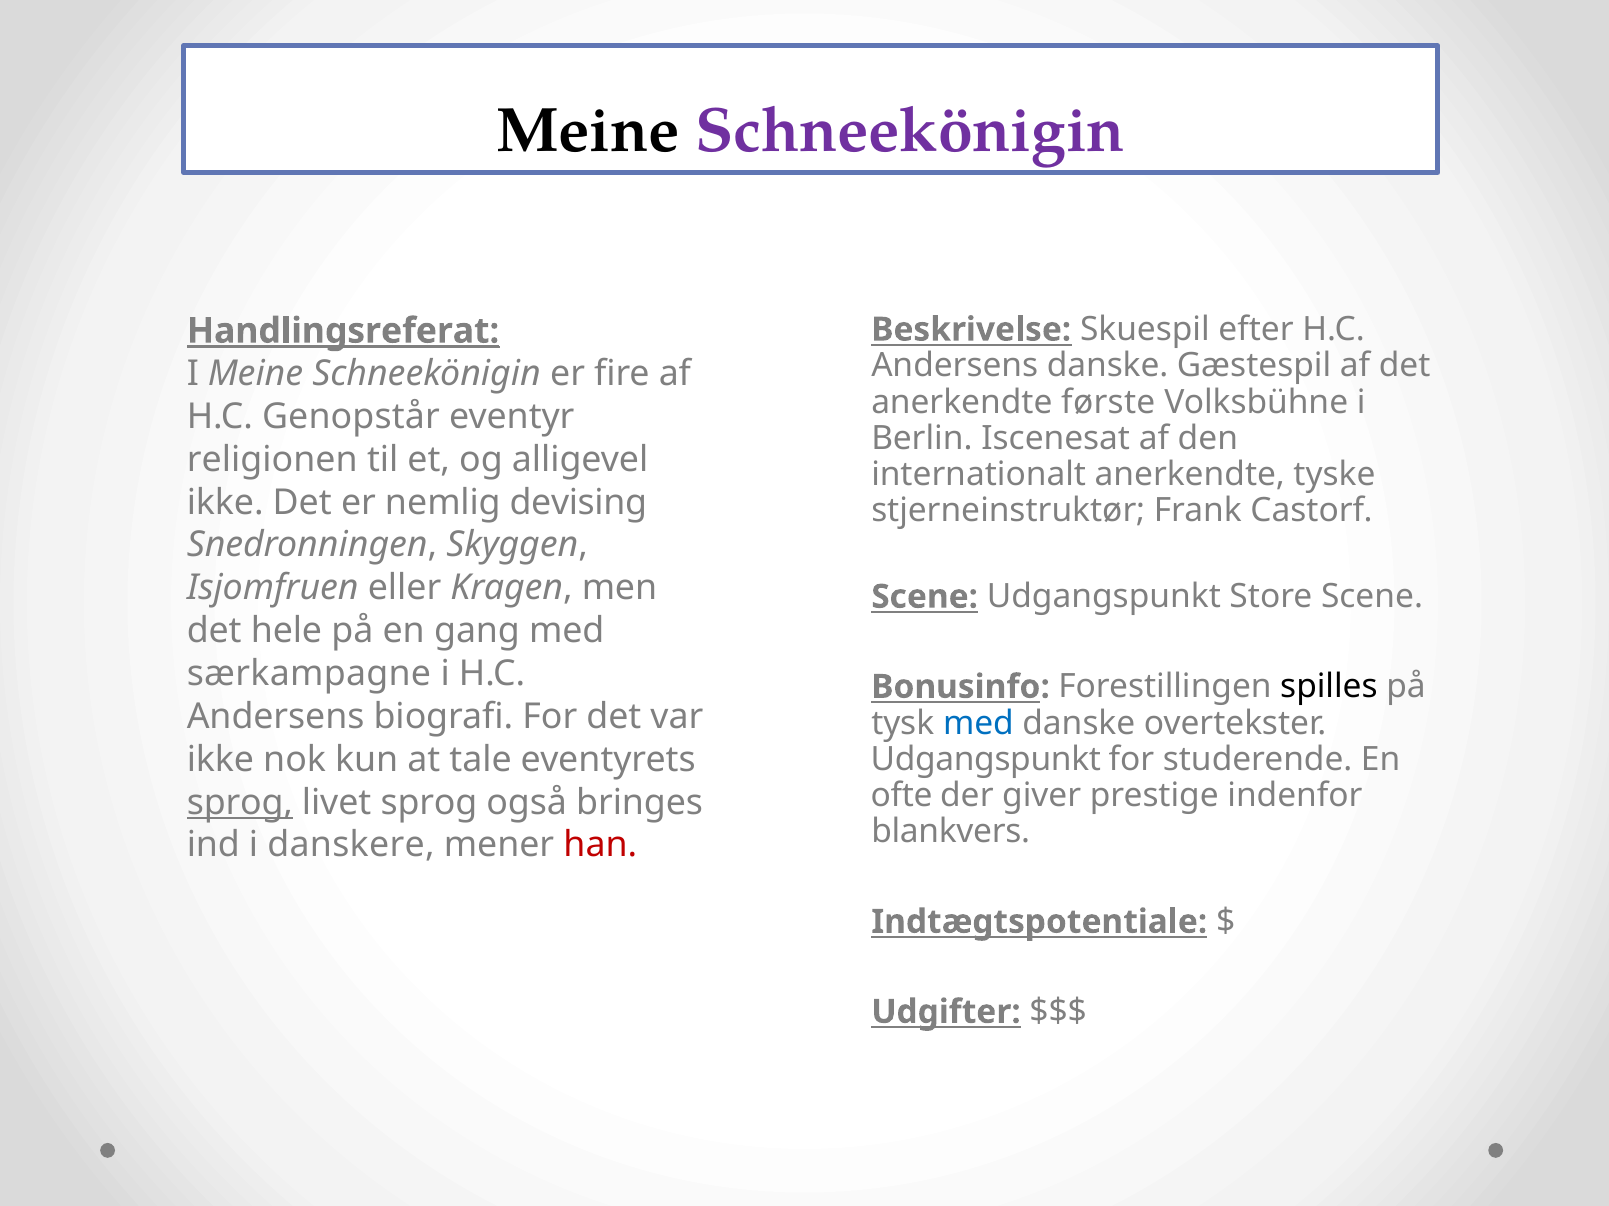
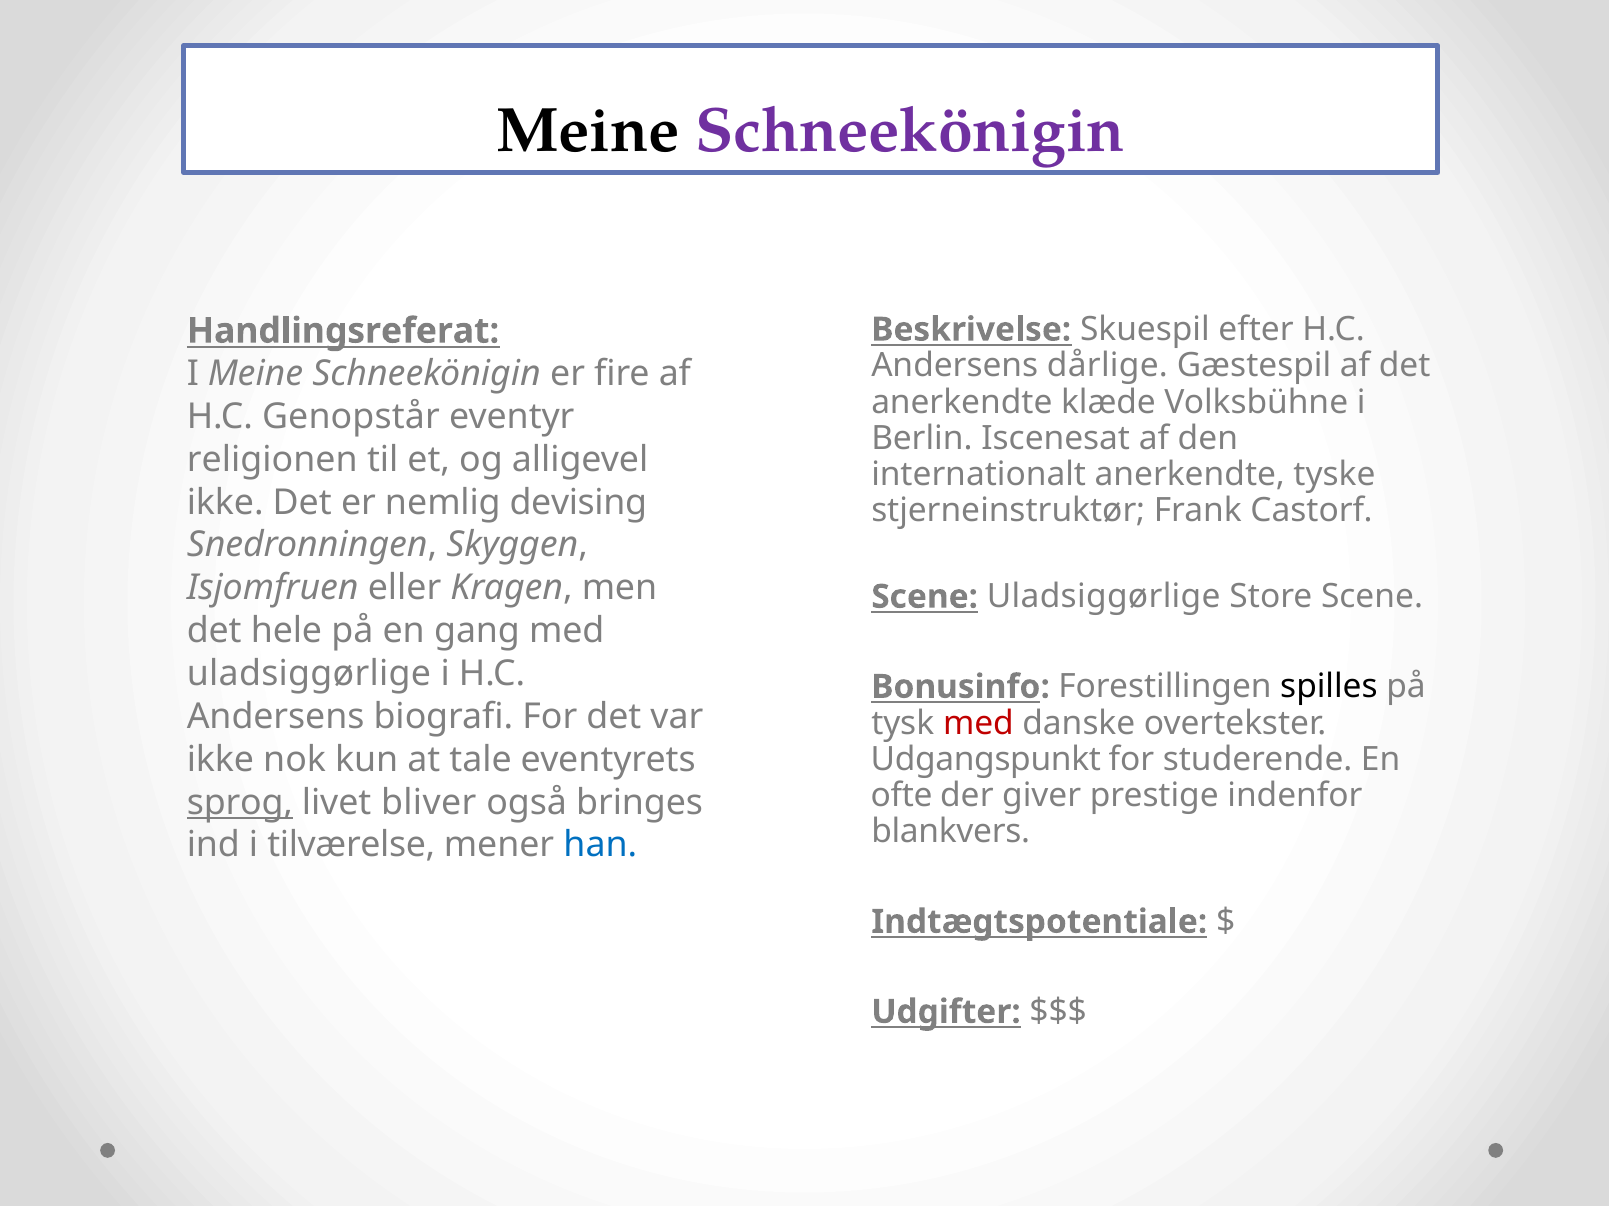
Handlingsreferat underline: present -> none
Andersens danske: danske -> dårlige
første: første -> klæde
Scene Udgangspunkt: Udgangspunkt -> Uladsiggørlige
særkampagne at (309, 674): særkampagne -> uladsiggørlige
med at (978, 723) colour: blue -> red
livet sprog: sprog -> bliver
danskere: danskere -> tilværelse
han colour: red -> blue
